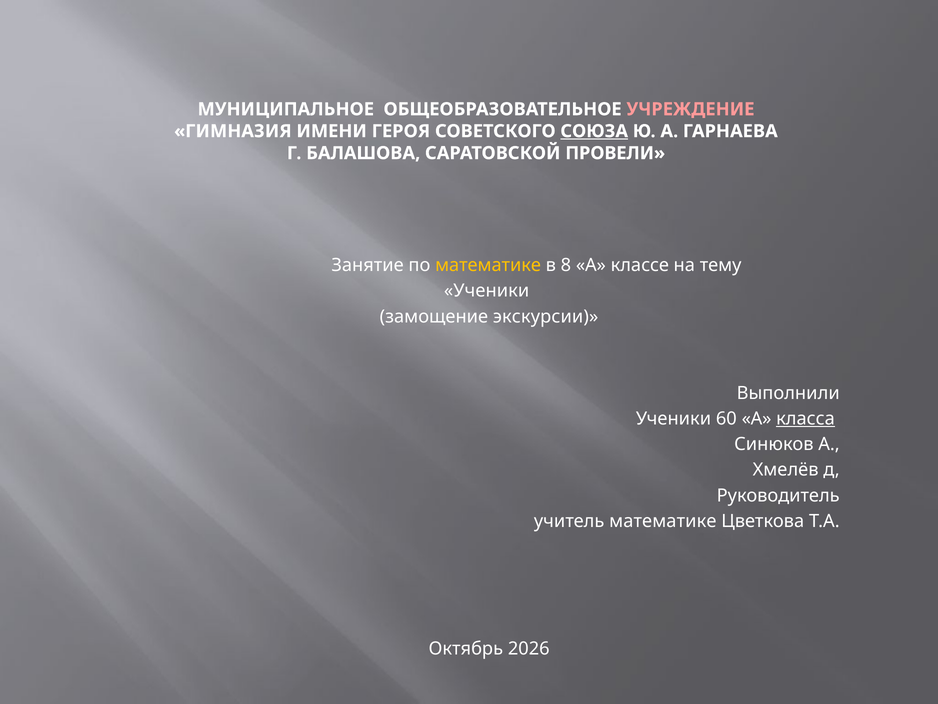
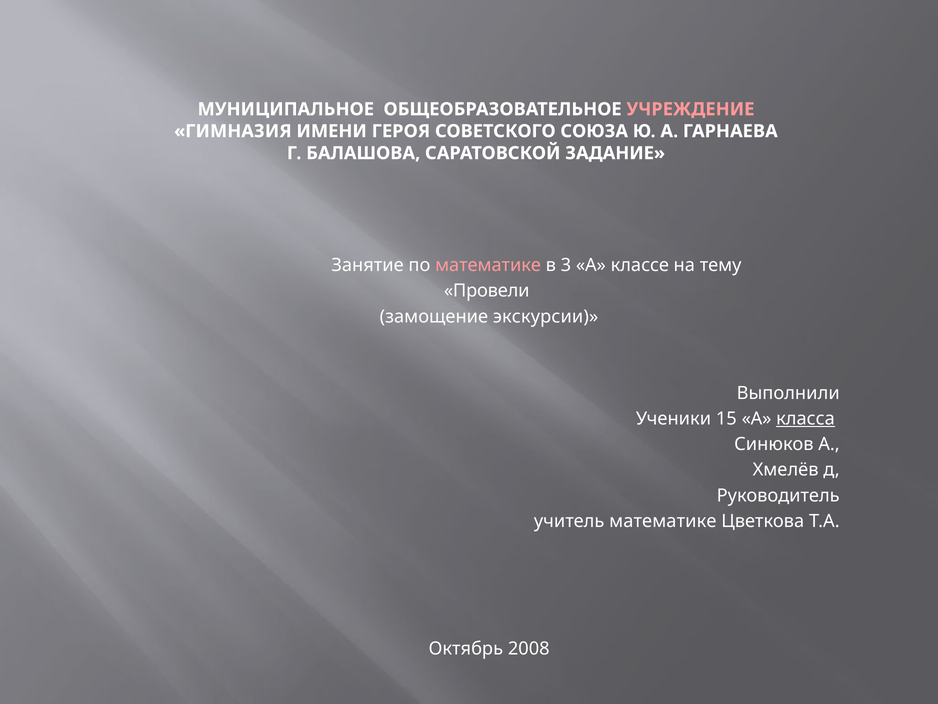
СОЮЗА underline: present -> none
ПРОВЕЛИ: ПРОВЕЛИ -> ЗАДАНИЕ
математике at (488, 265) colour: yellow -> pink
8: 8 -> 3
Ученики at (487, 291): Ученики -> Провели
60: 60 -> 15
2026: 2026 -> 2008
